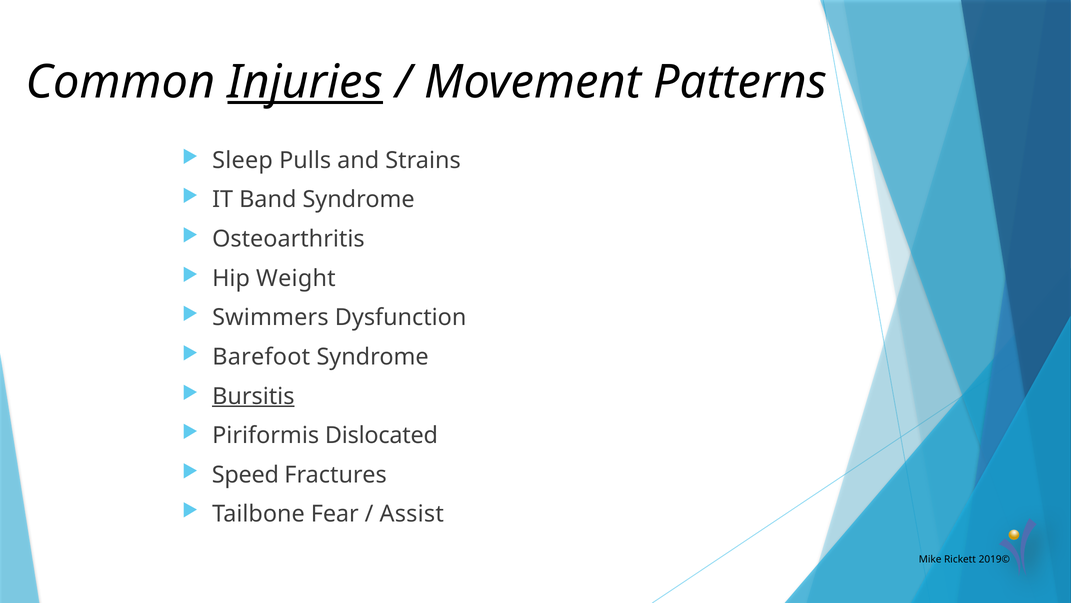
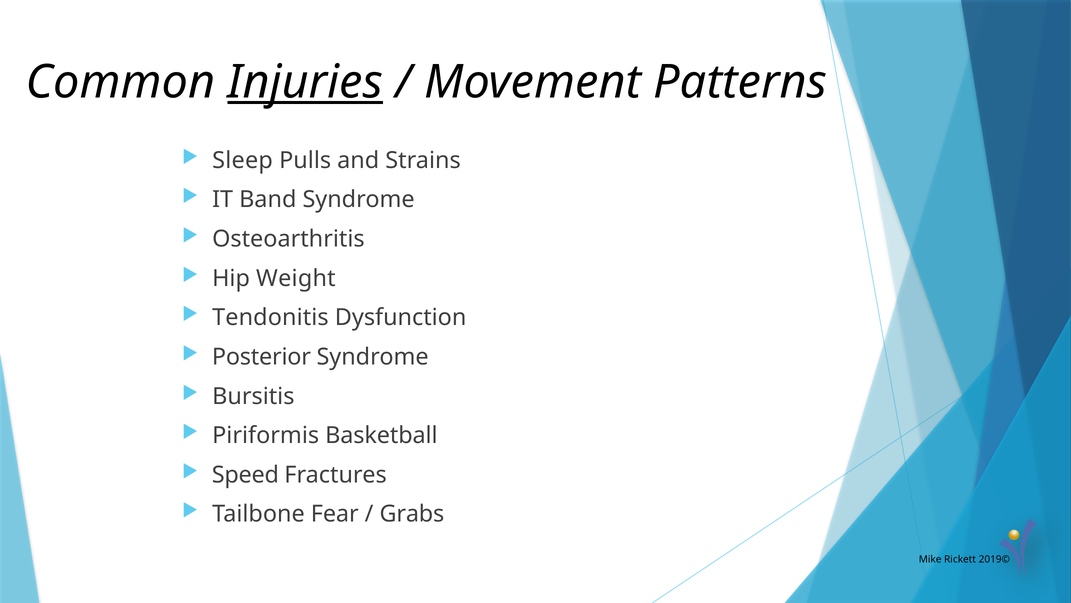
Swimmers: Swimmers -> Tendonitis
Barefoot: Barefoot -> Posterior
Bursitis underline: present -> none
Dislocated: Dislocated -> Basketball
Assist: Assist -> Grabs
